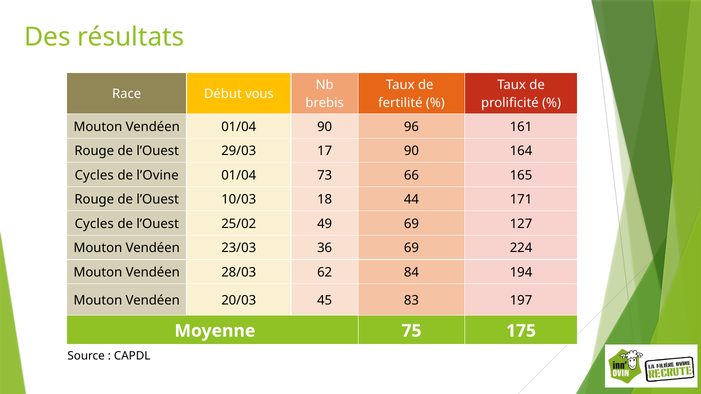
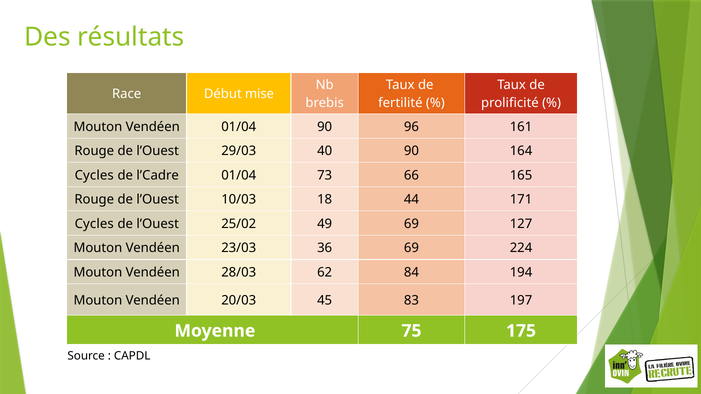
vous: vous -> mise
17: 17 -> 40
l’Ovine: l’Ovine -> l’Cadre
